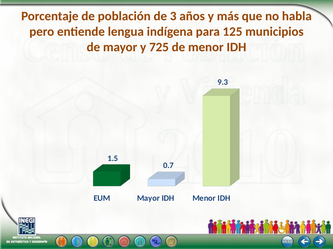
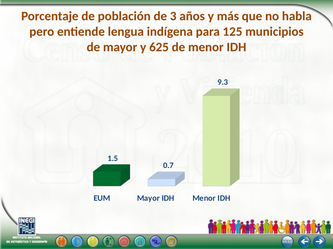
725: 725 -> 625
